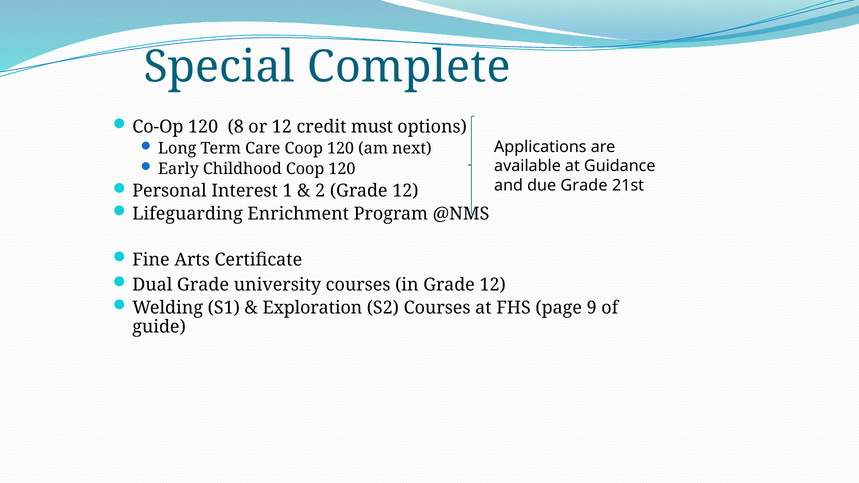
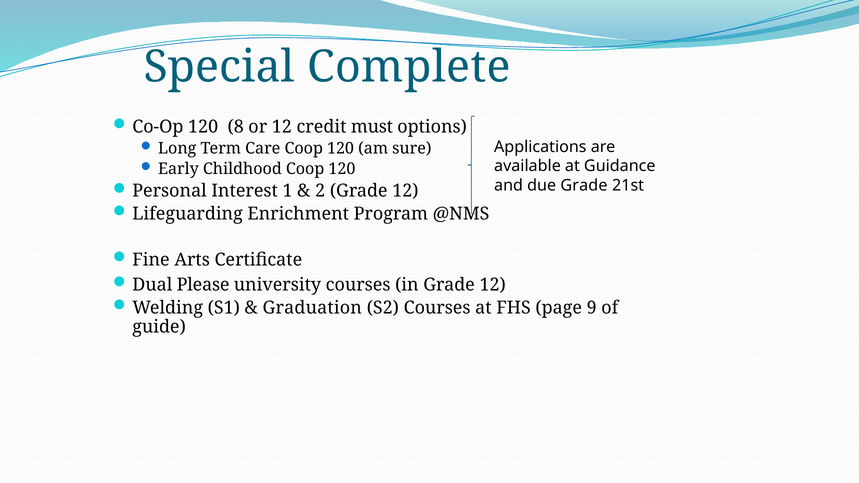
next: next -> sure
Dual Grade: Grade -> Please
Exploration: Exploration -> Graduation
